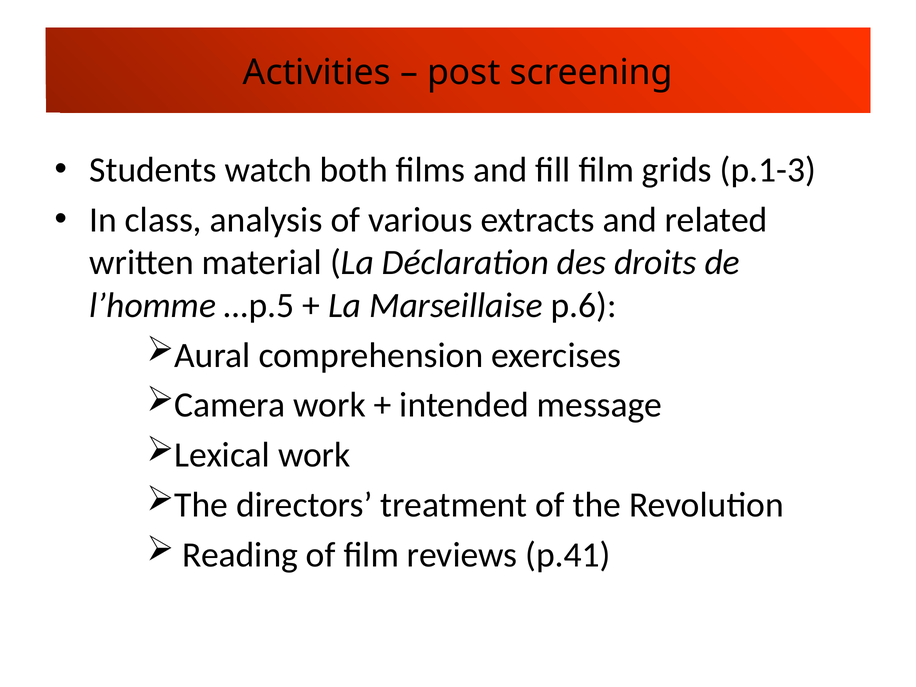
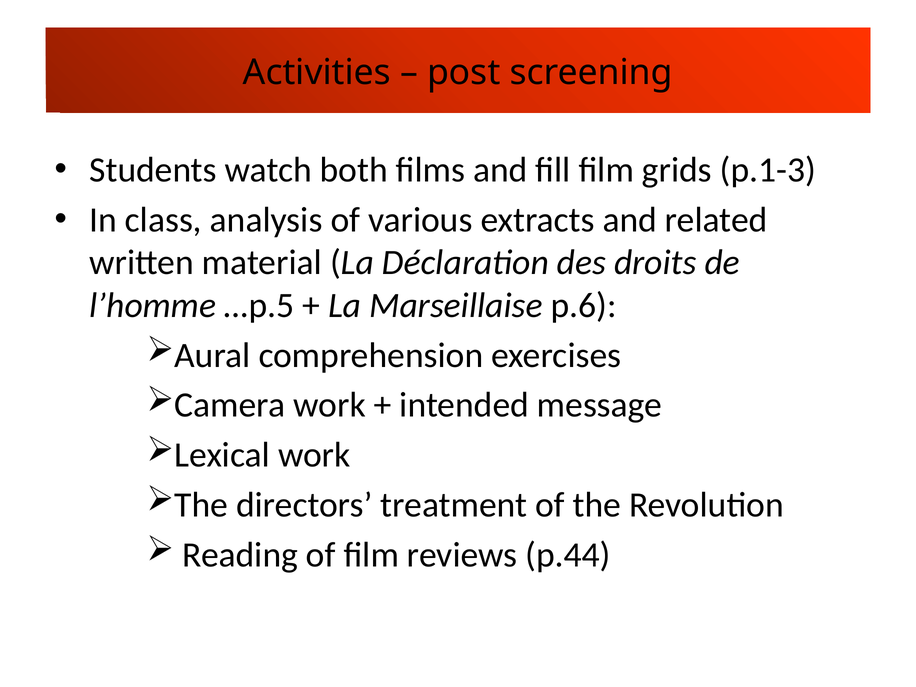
p.41: p.41 -> p.44
